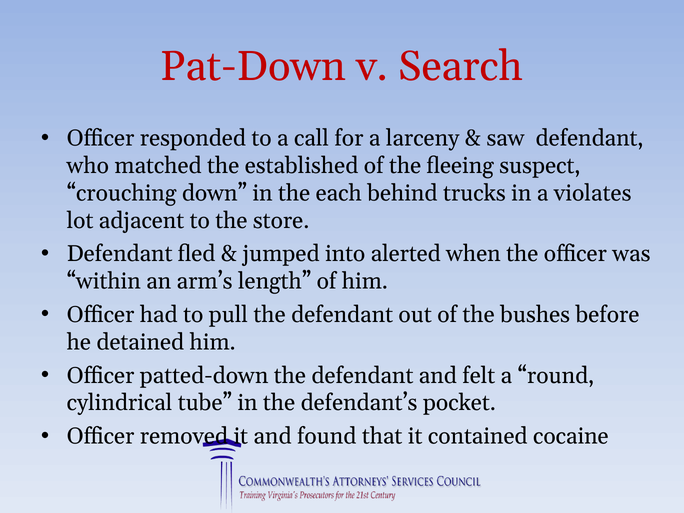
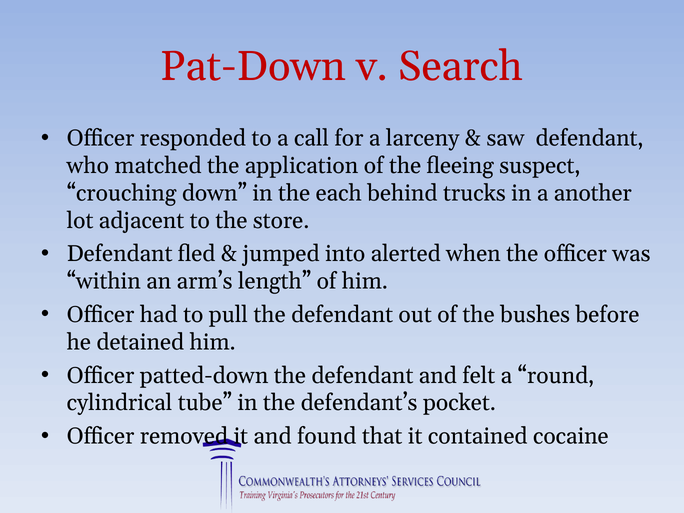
established: established -> application
violates: violates -> another
